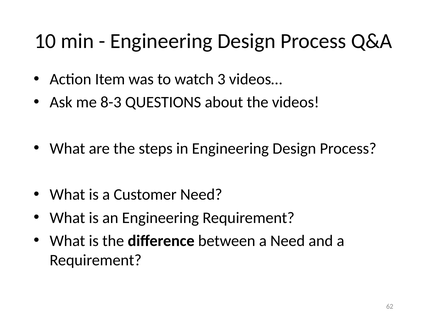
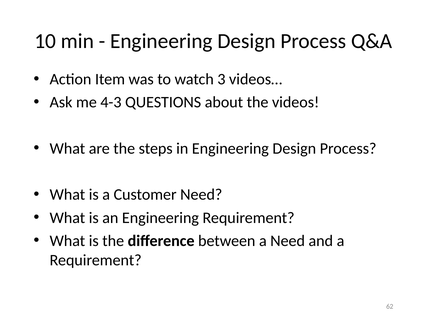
8-3: 8-3 -> 4-3
